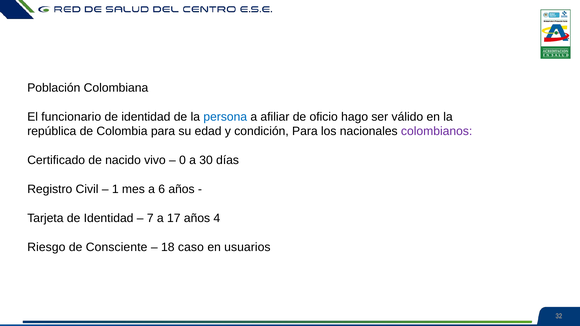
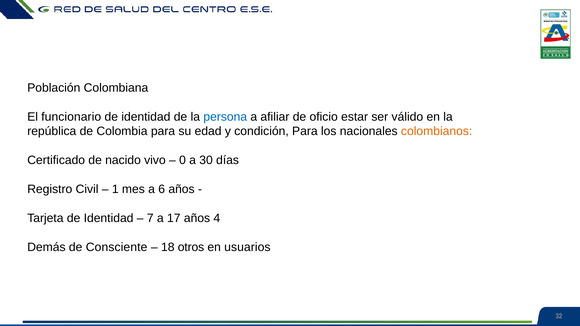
hago: hago -> estar
colombianos colour: purple -> orange
Riesgo: Riesgo -> Demás
caso: caso -> otros
